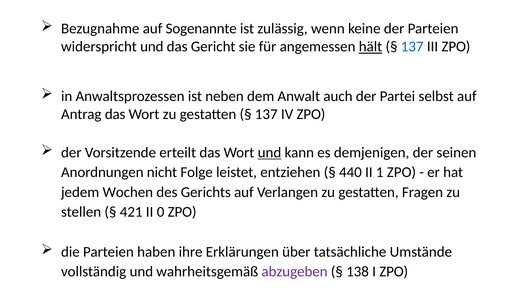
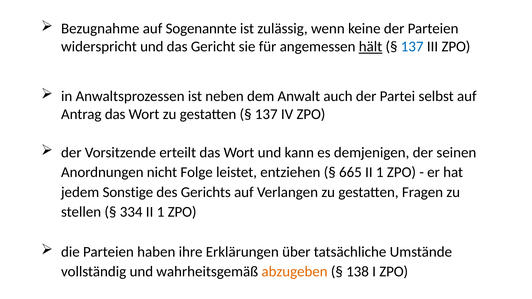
und at (269, 153) underline: present -> none
440: 440 -> 665
Wochen: Wochen -> Sonstige
421: 421 -> 334
0 at (161, 212): 0 -> 1
abzugeben colour: purple -> orange
